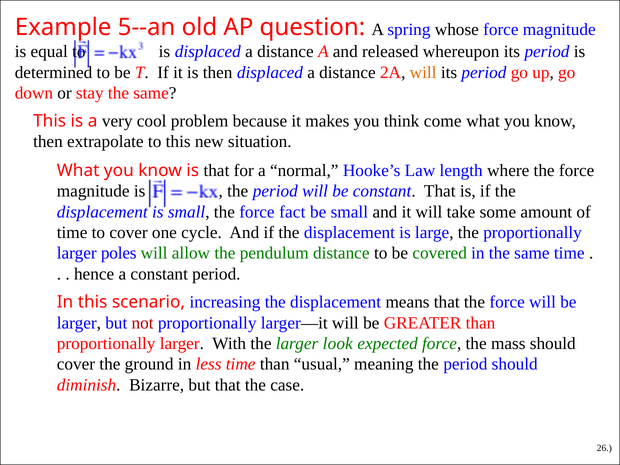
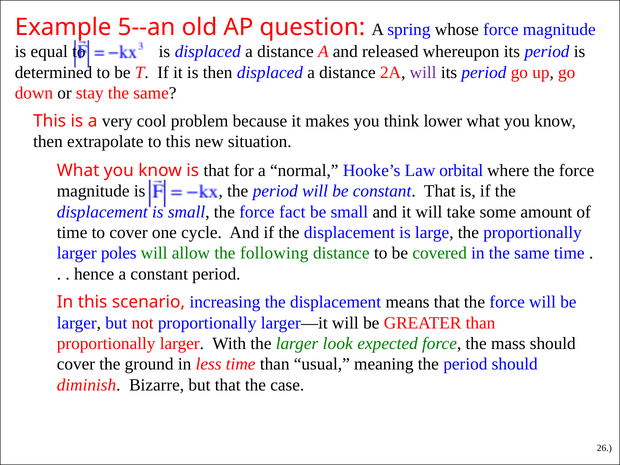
will at (423, 72) colour: orange -> purple
come: come -> lower
length: length -> orbital
pendulum: pendulum -> following
